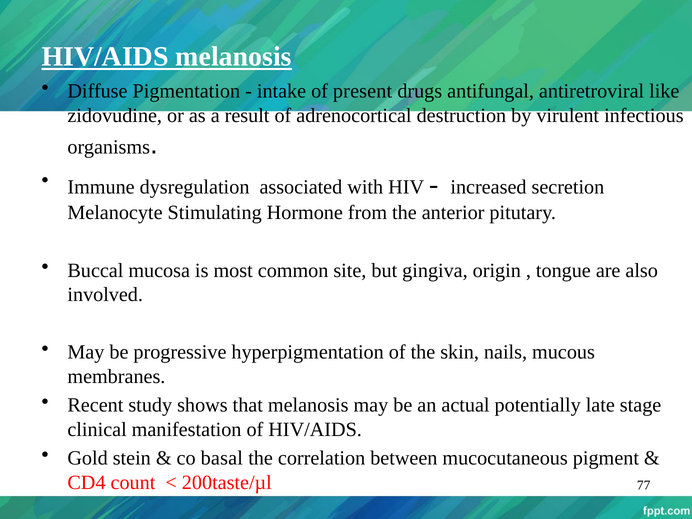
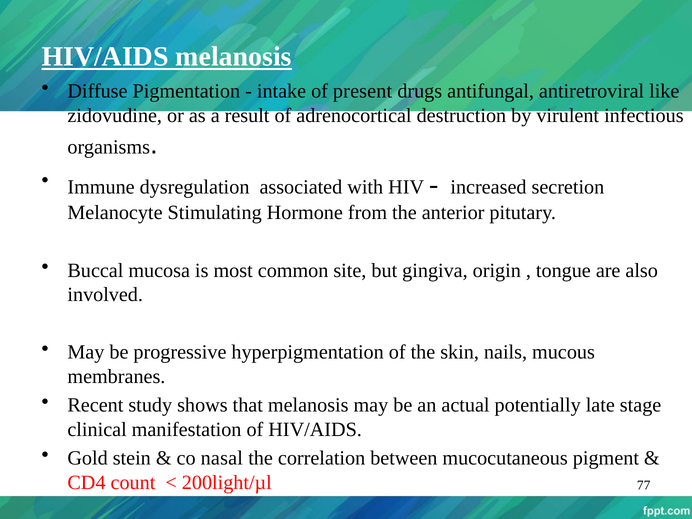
basal: basal -> nasal
200taste/µl: 200taste/µl -> 200light/µl
